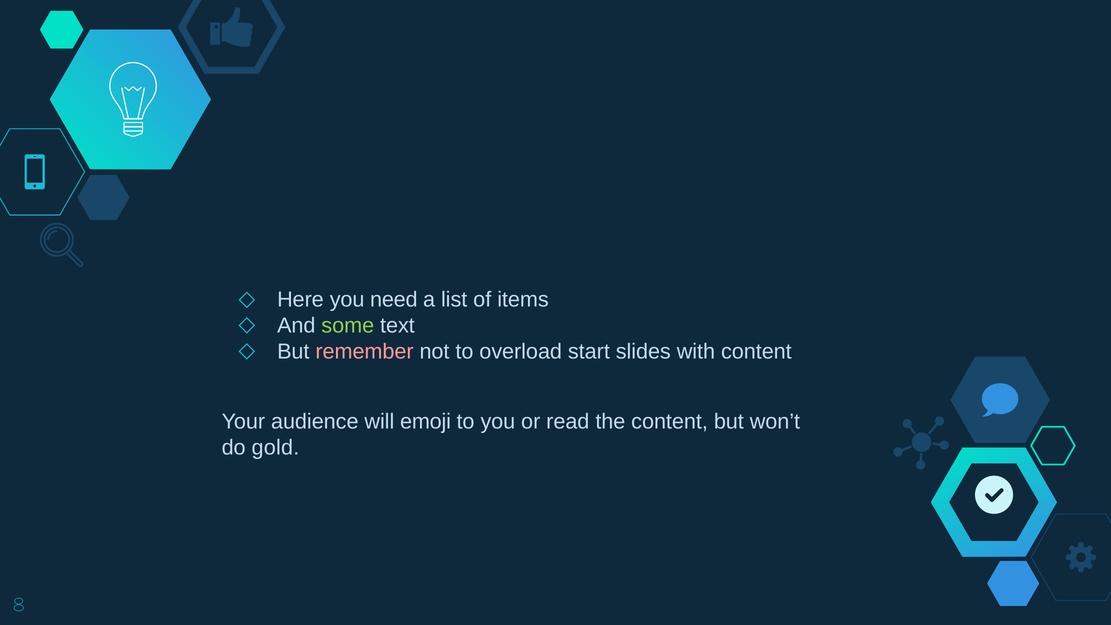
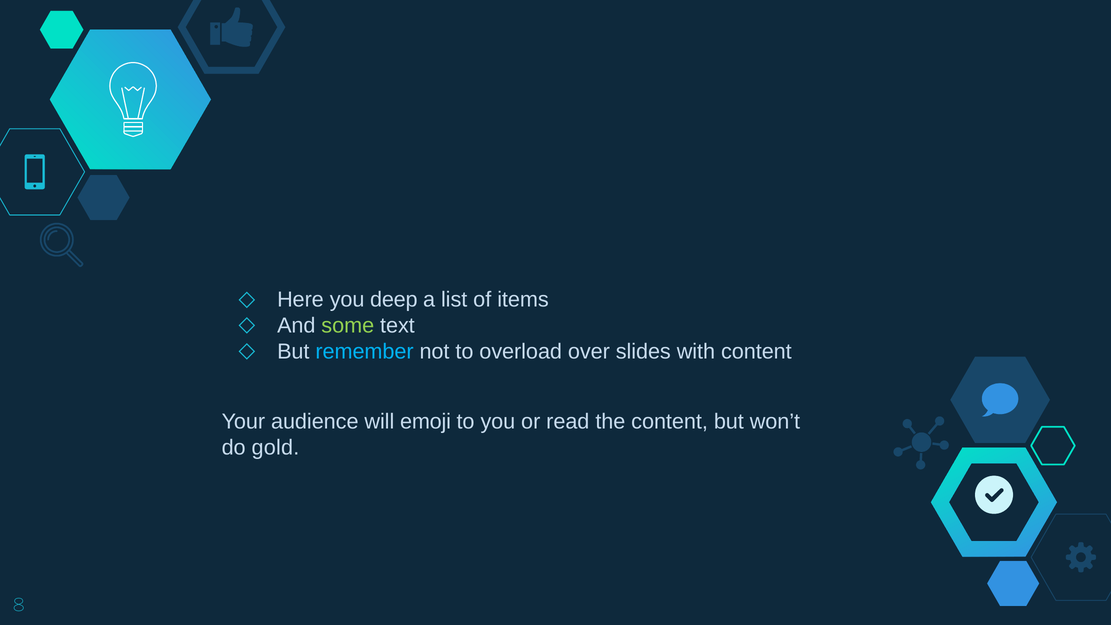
need: need -> deep
remember colour: pink -> light blue
start: start -> over
